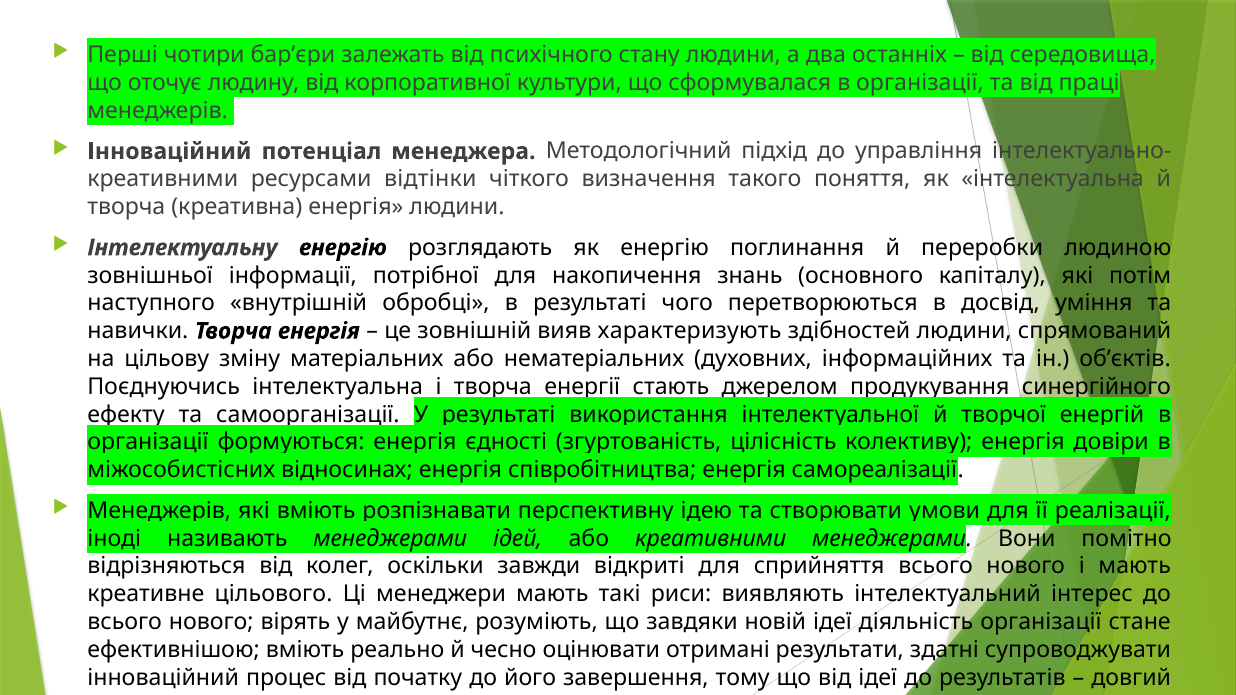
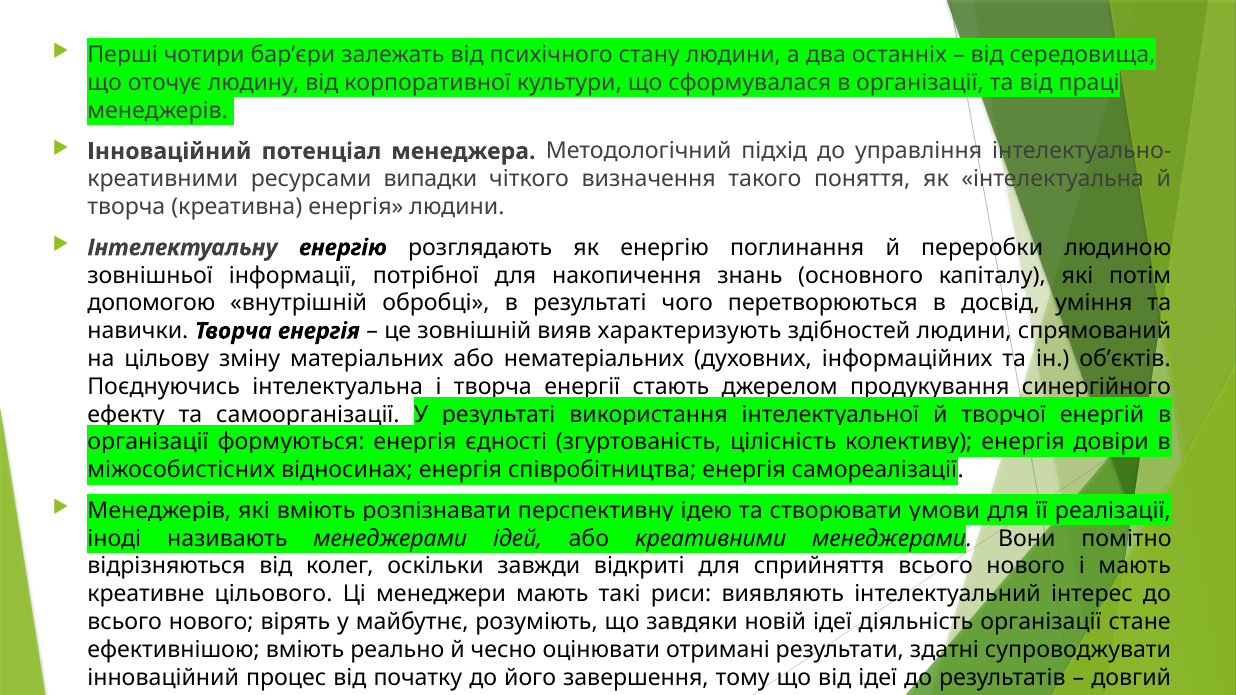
відтінки: відтінки -> випадки
наступного: наступного -> допомогою
